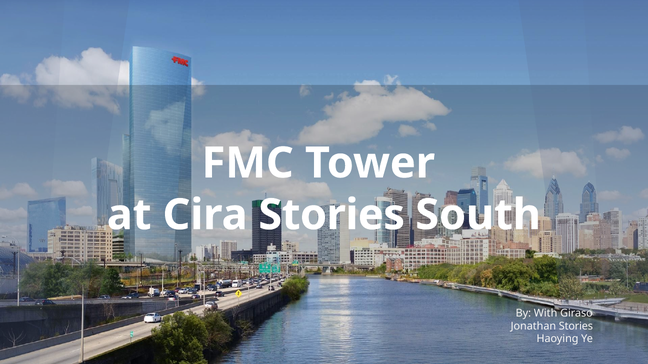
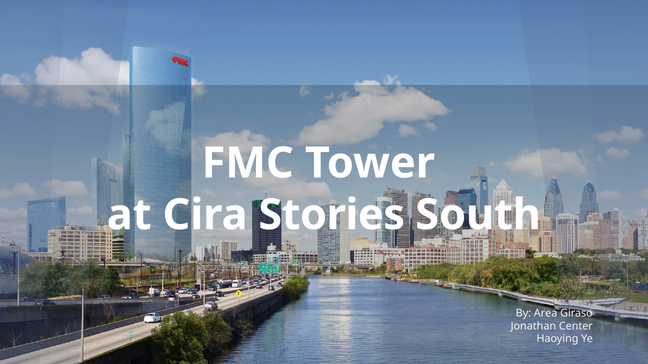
With: With -> Area
Jonathan Stories: Stories -> Center
